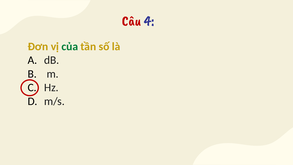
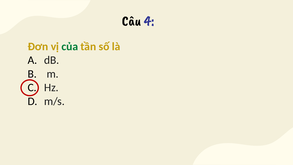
Câu colour: red -> black
